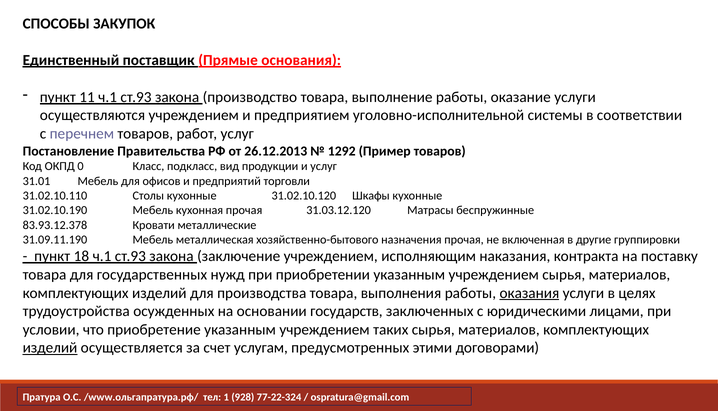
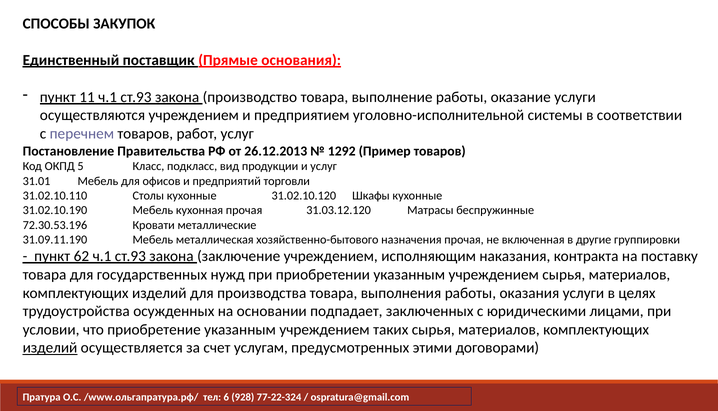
0: 0 -> 5
83.93.12.378: 83.93.12.378 -> 72.30.53.196
18: 18 -> 62
оказания underline: present -> none
государств: государств -> подпадает
1: 1 -> 6
